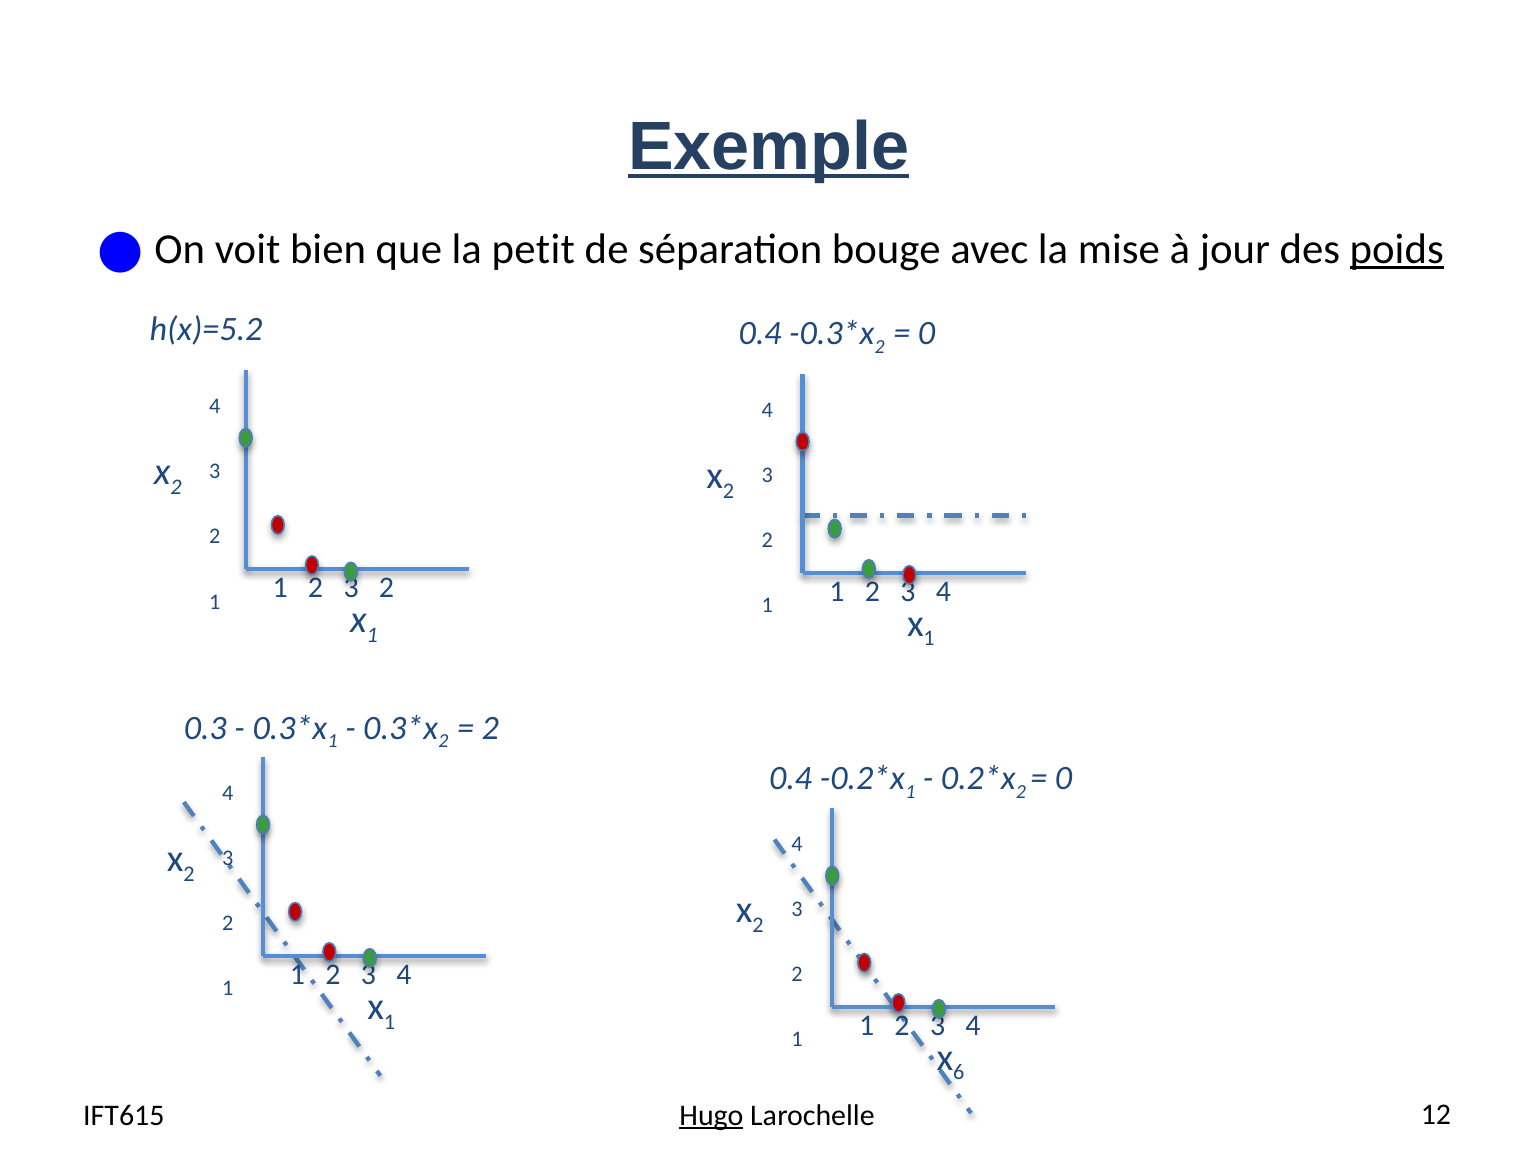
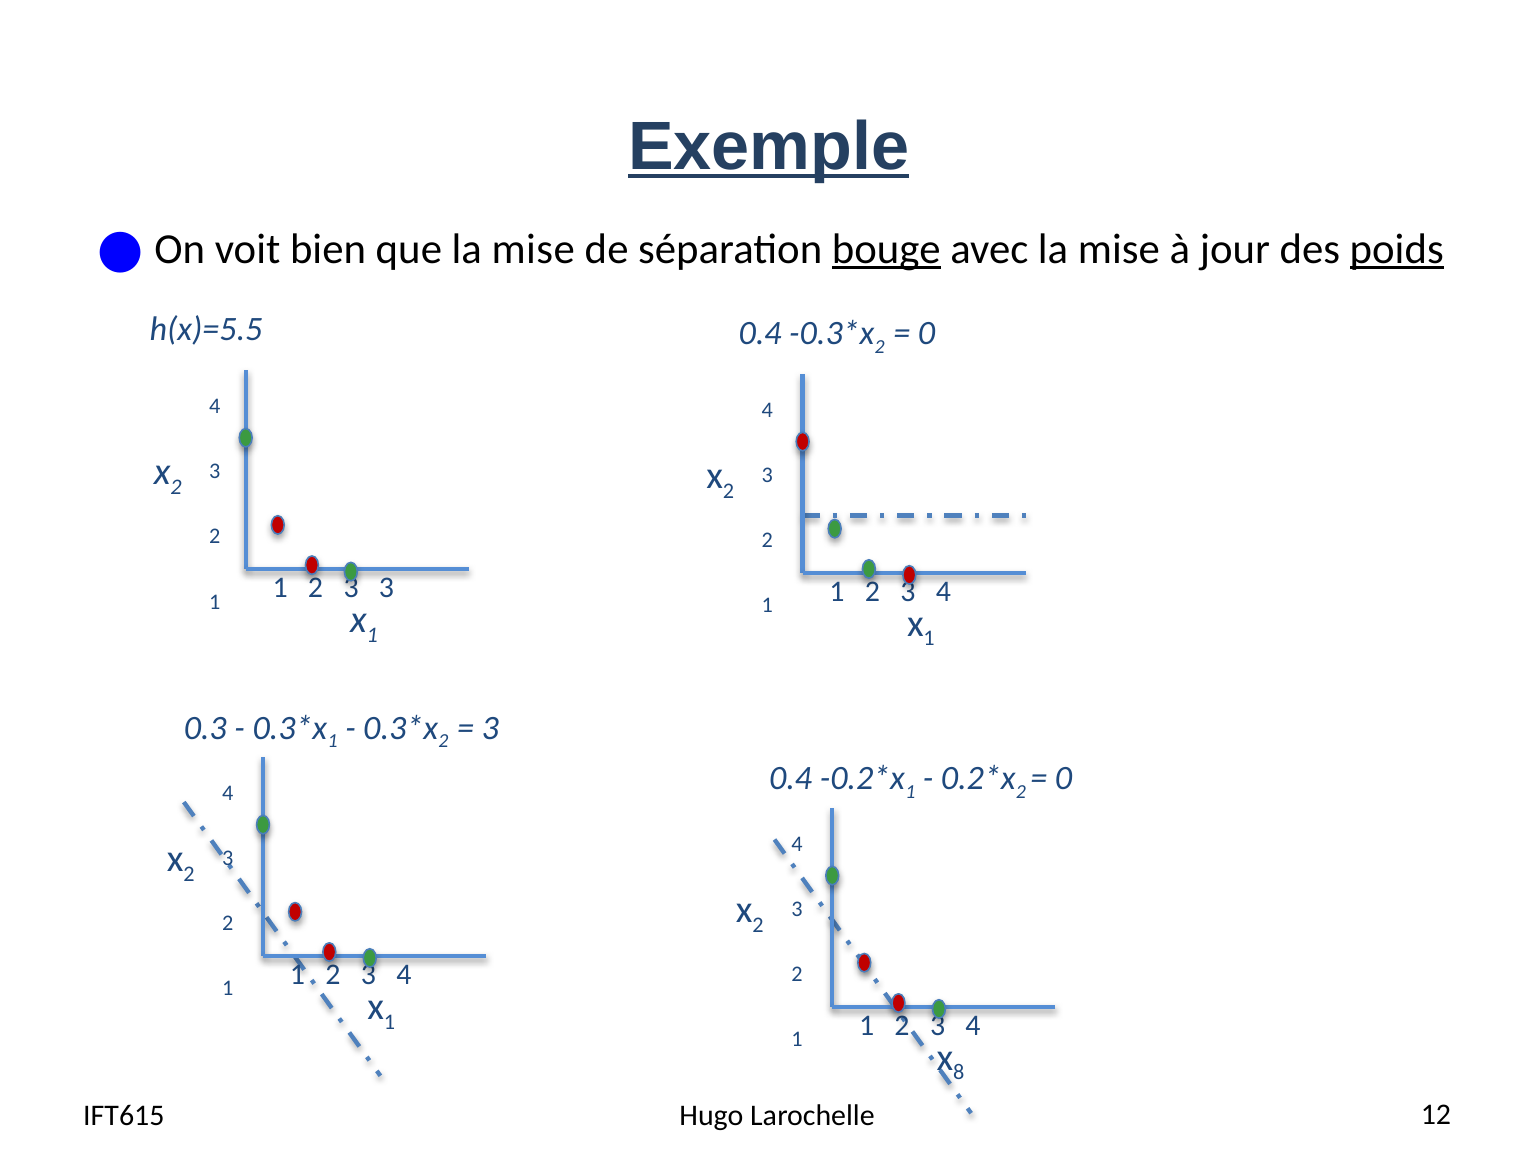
que la petit: petit -> mise
bouge underline: none -> present
h(x)=5.2: h(x)=5.2 -> h(x)=5.5
2 at (387, 588): 2 -> 3
2 at (490, 728): 2 -> 3
6: 6 -> 8
Hugo underline: present -> none
